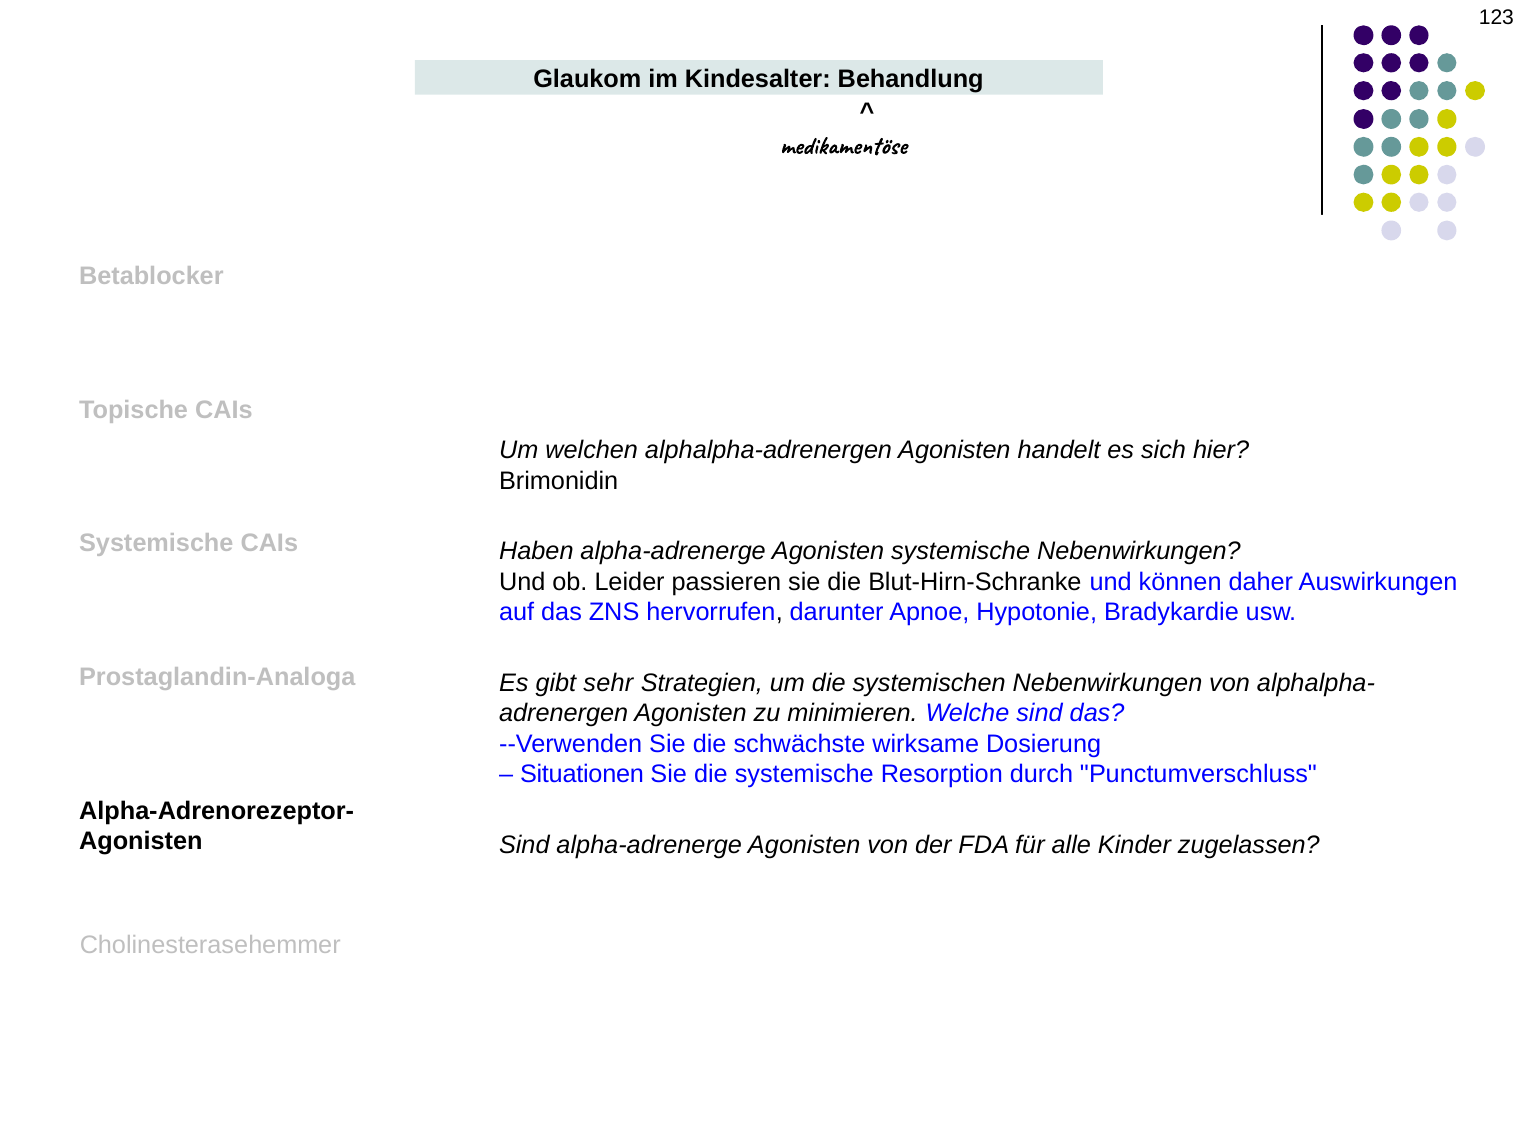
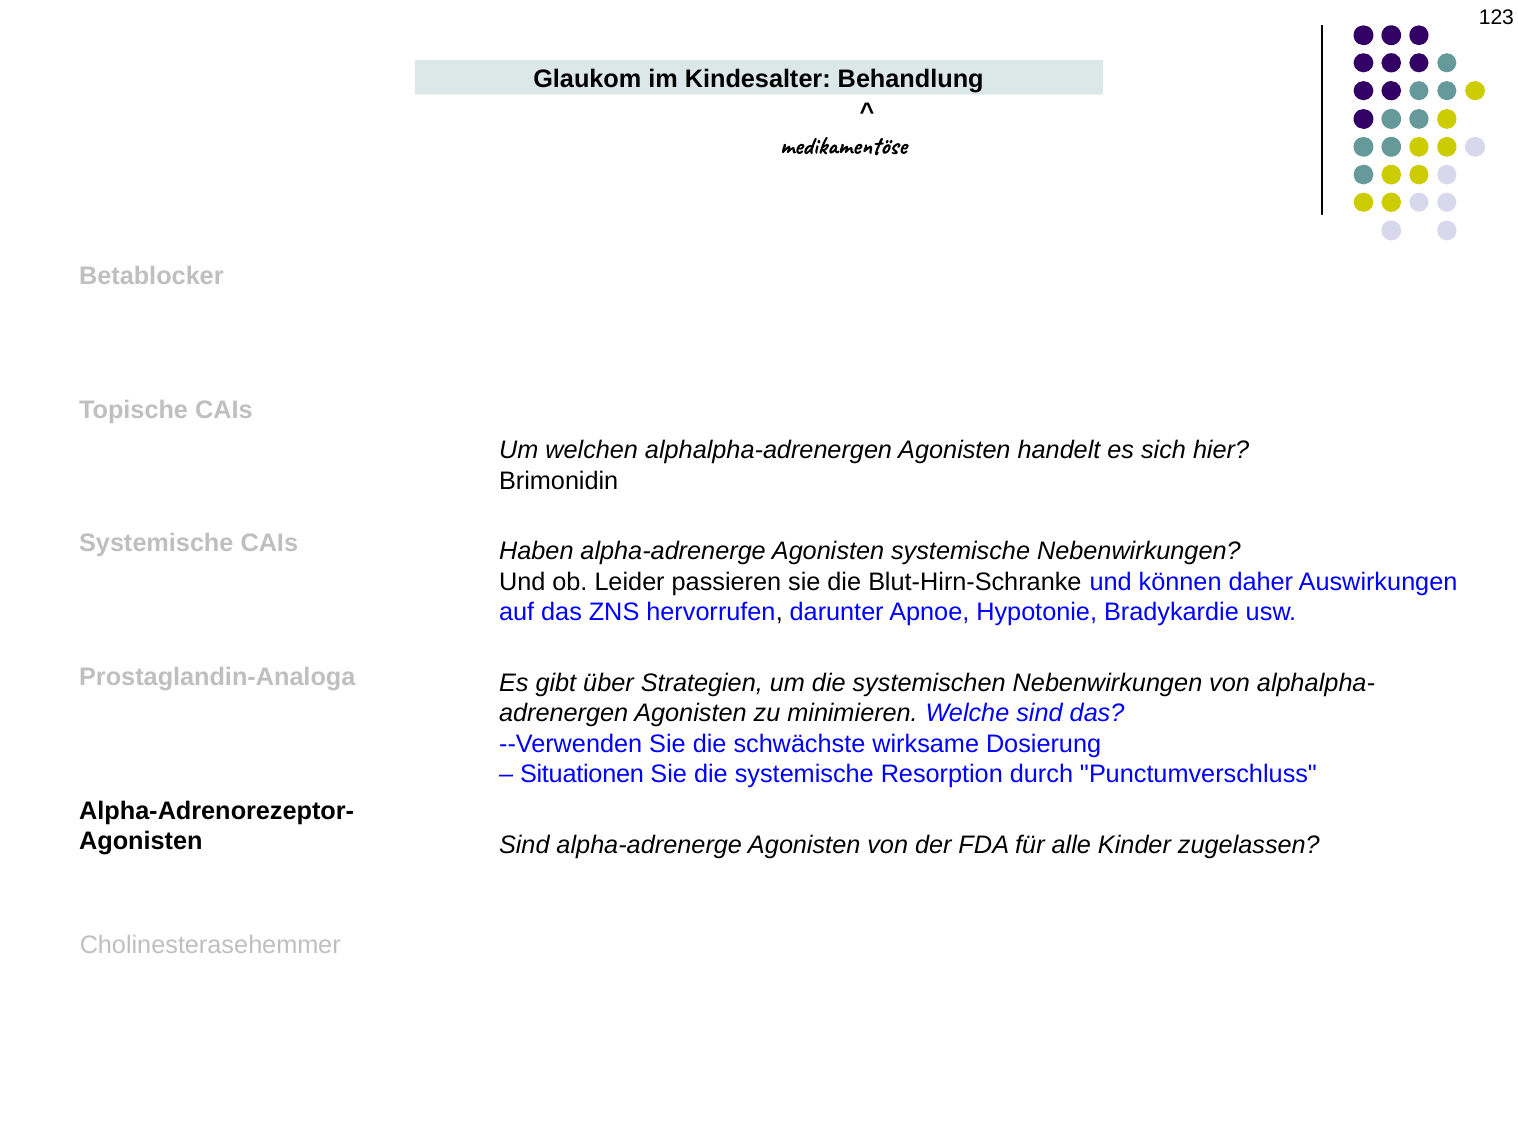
sehr: sehr -> über
